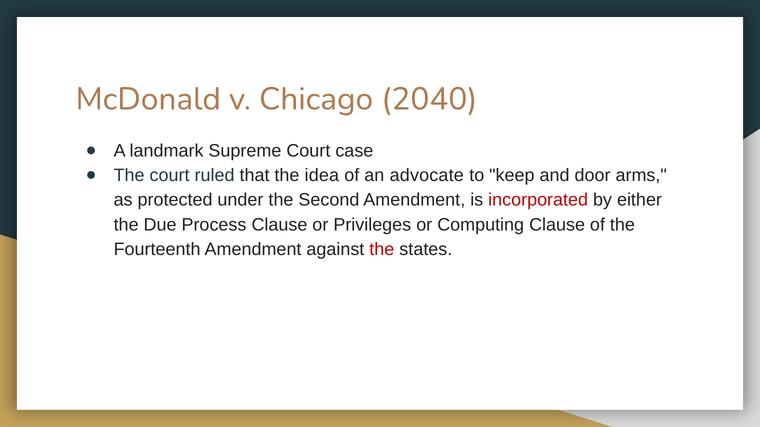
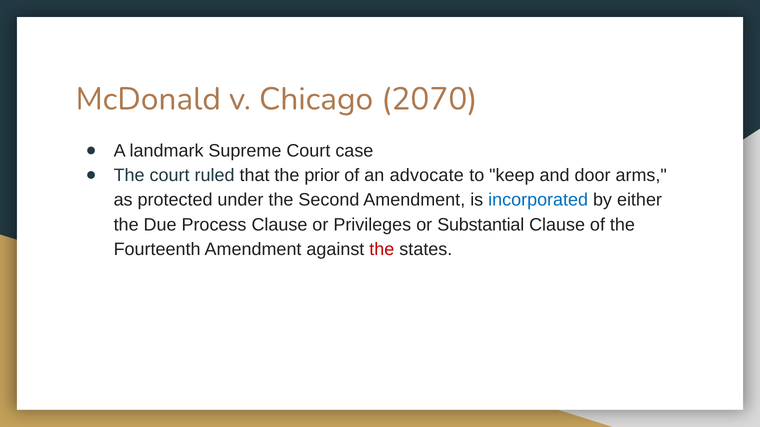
2040: 2040 -> 2070
idea: idea -> prior
incorporated colour: red -> blue
Computing: Computing -> Substantial
